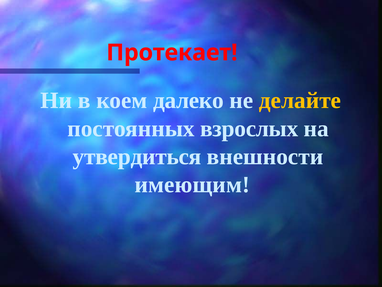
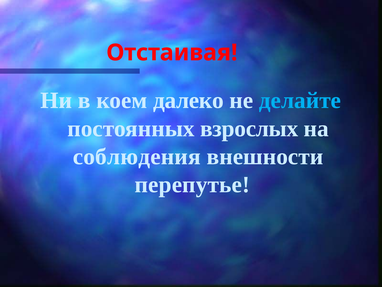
Протекает: Протекает -> Отстаивая
делайте colour: yellow -> light blue
утвердиться: утвердиться -> соблюдения
имеющим: имеющим -> перепутье
